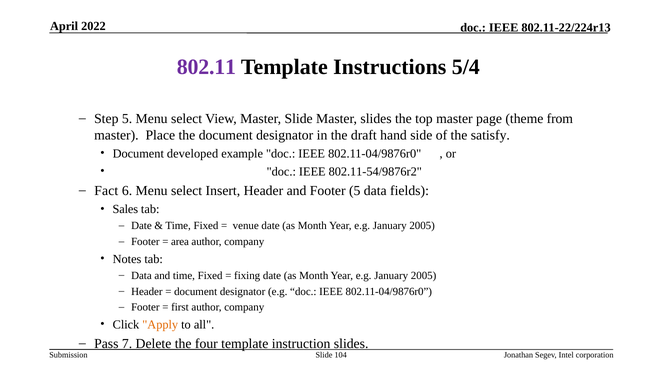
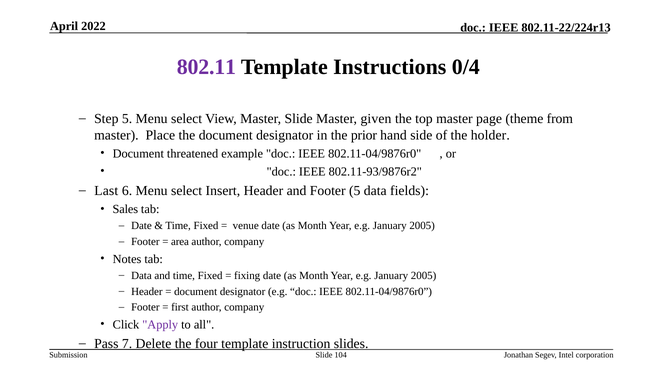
5/4: 5/4 -> 0/4
Master slides: slides -> given
draft: draft -> prior
satisfy: satisfy -> holder
developed: developed -> threatened
802.11-54/9876r2: 802.11-54/9876r2 -> 802.11-93/9876r2
Fact: Fact -> Last
Apply colour: orange -> purple
